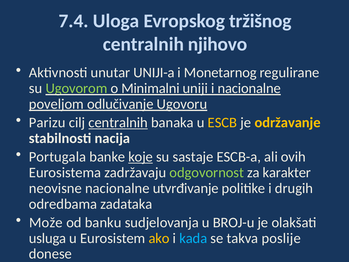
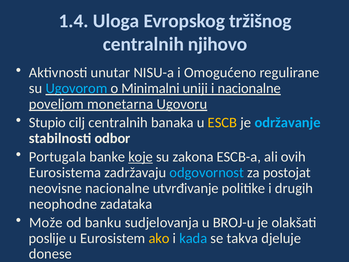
7.4: 7.4 -> 1.4
UNIJI-a: UNIJI-a -> NISU-a
Monetarnog: Monetarnog -> Omogućeno
Ugovorom colour: light green -> light blue
odlučivanje: odlučivanje -> monetarna
Parizu: Parizu -> Stupio
centralnih at (118, 122) underline: present -> none
održavanje colour: yellow -> light blue
nacija: nacija -> odbor
sastaje: sastaje -> zakona
odgovornost colour: light green -> light blue
karakter: karakter -> postojat
odredbama: odredbama -> neophodne
usluga: usluga -> poslije
poslije: poslije -> djeluje
